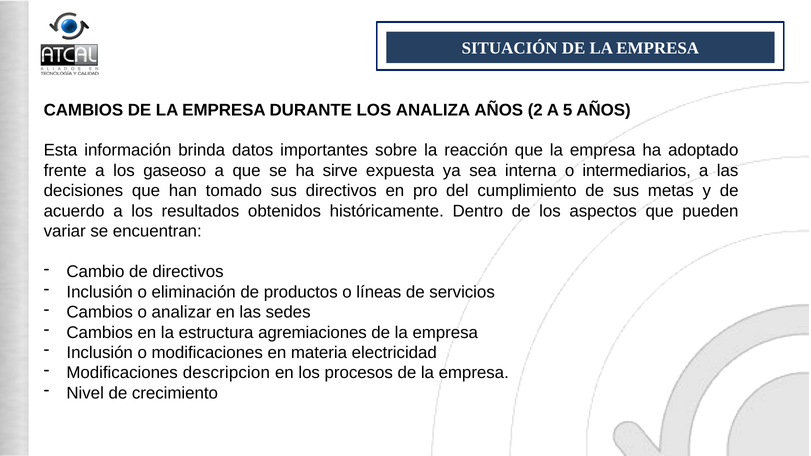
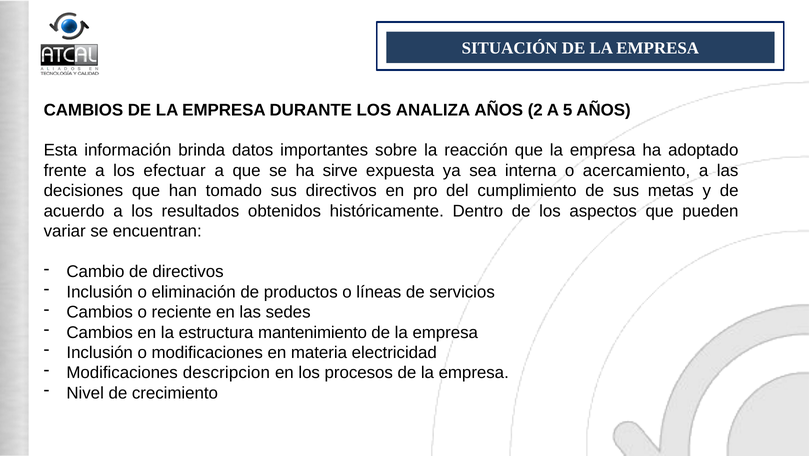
gaseoso: gaseoso -> efectuar
intermediarios: intermediarios -> acercamiento
analizar: analizar -> reciente
agremiaciones: agremiaciones -> mantenimiento
